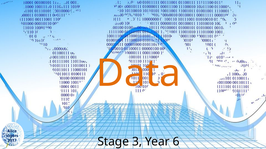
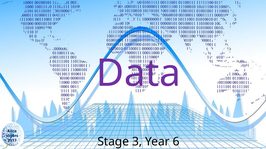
Data colour: orange -> purple
